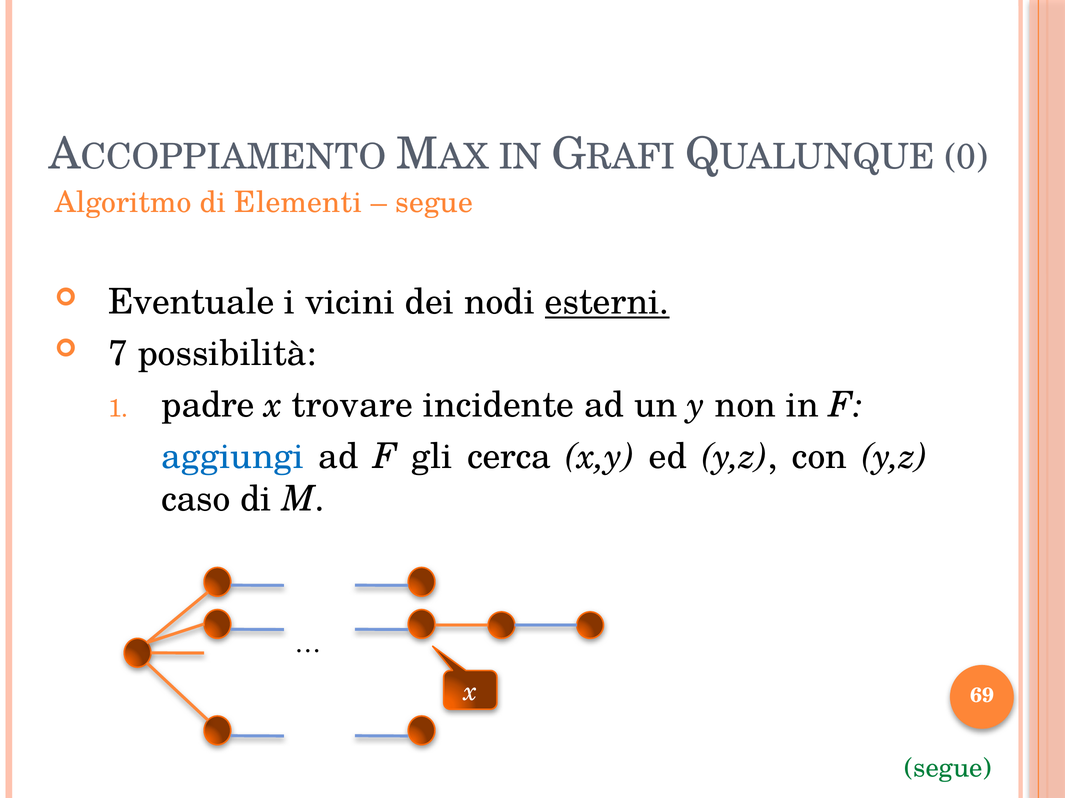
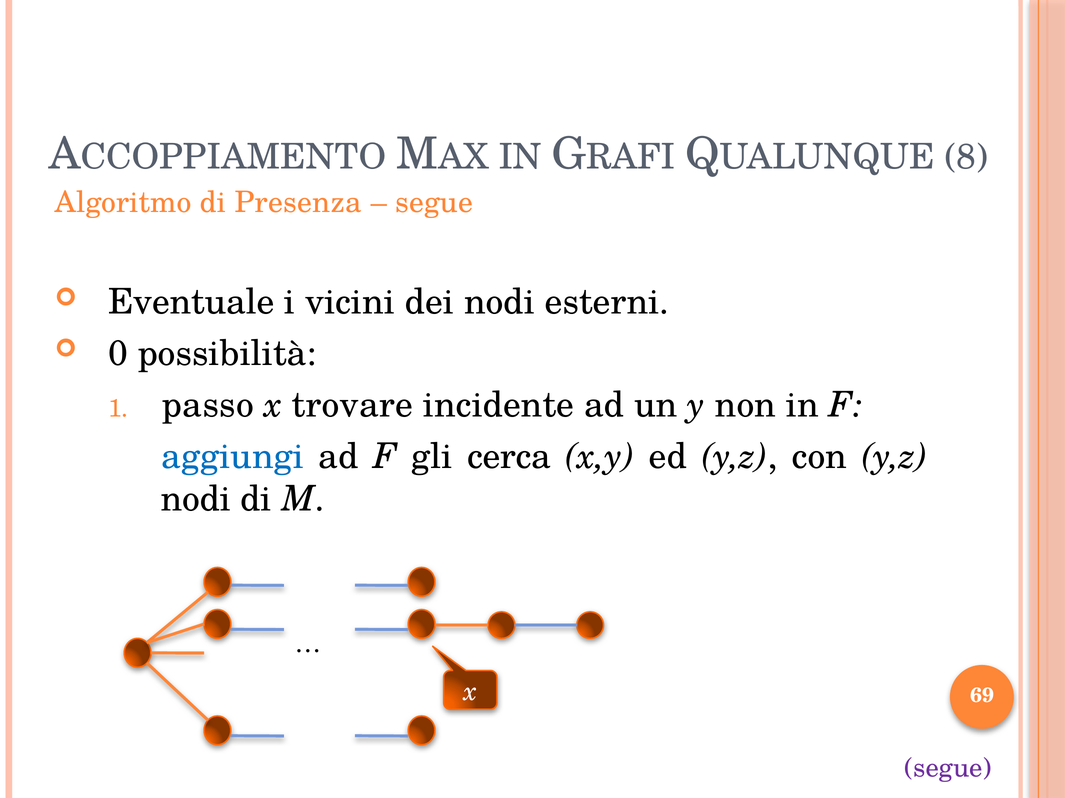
0: 0 -> 8
Elementi: Elementi -> Presenza
esterni underline: present -> none
7: 7 -> 0
padre: padre -> passo
caso at (196, 499): caso -> nodi
segue at (948, 769) colour: green -> purple
